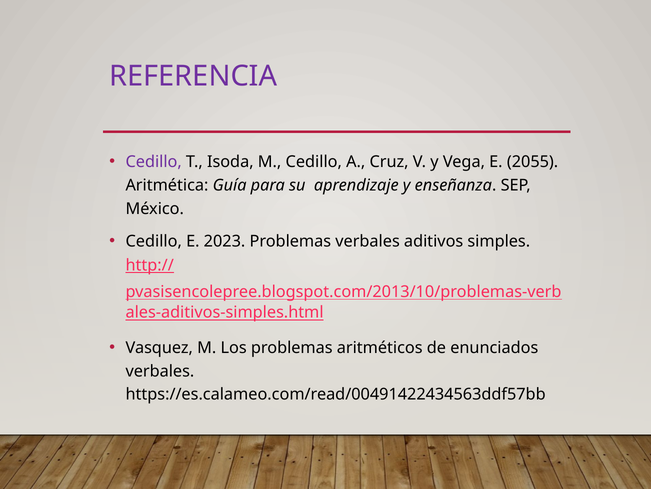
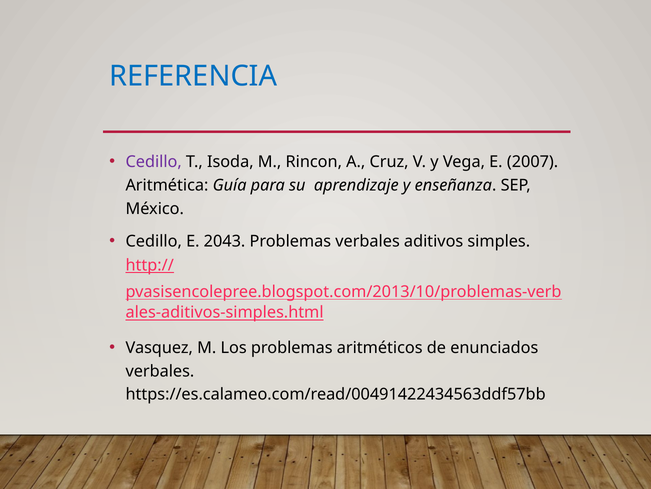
REFERENCIA colour: purple -> blue
M Cedillo: Cedillo -> Rincon
2055: 2055 -> 2007
2023: 2023 -> 2043
